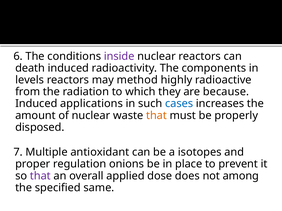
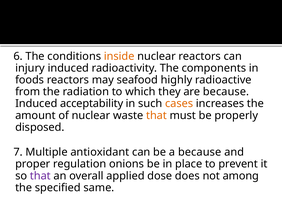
inside colour: purple -> orange
death: death -> injury
levels: levels -> foods
method: method -> seafood
applications: applications -> acceptability
cases colour: blue -> orange
a isotopes: isotopes -> because
